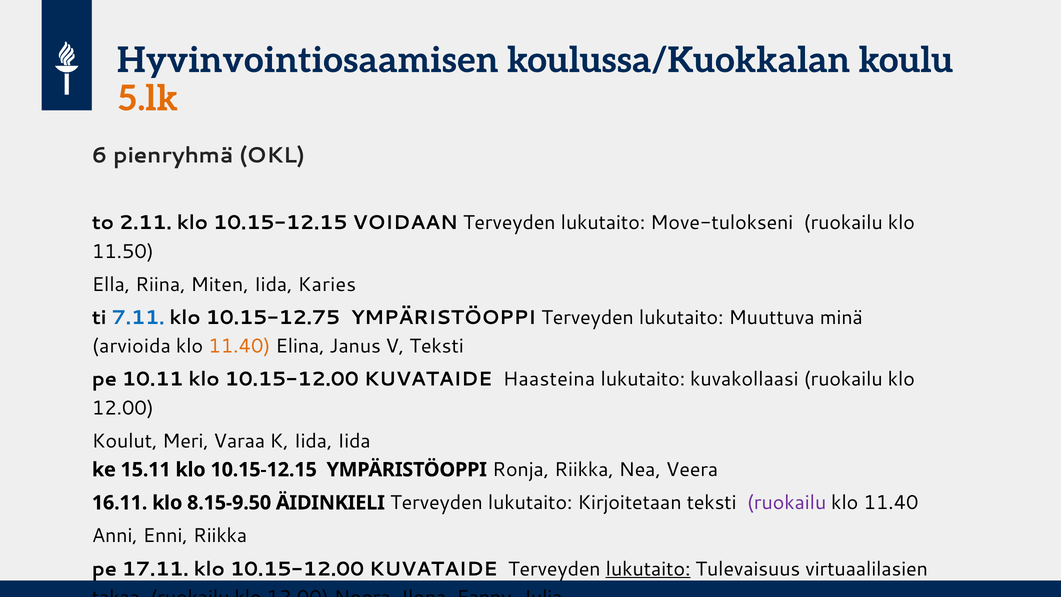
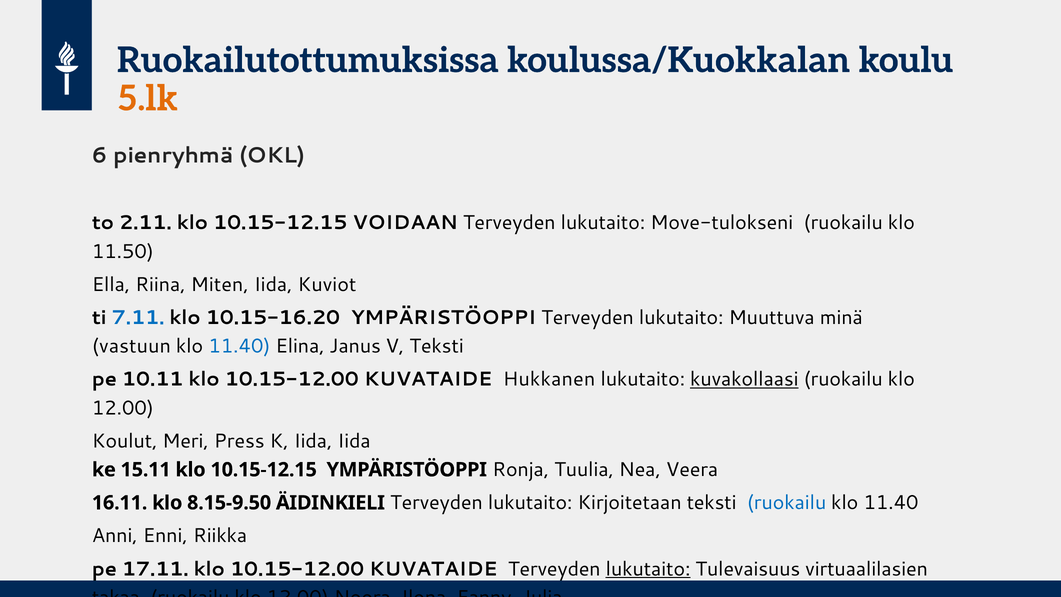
Hyvinvointiosaamisen: Hyvinvointiosaamisen -> Ruokailutottumuksissa
Karies: Karies -> Kuviot
10.15-12.75: 10.15-12.75 -> 10.15-16.20
arvioida: arvioida -> vastuun
11.40 at (239, 346) colour: orange -> blue
Haasteina: Haasteina -> Hukkanen
kuvakollaasi underline: none -> present
Varaa: Varaa -> Press
Ronja Riikka: Riikka -> Tuulia
ruokailu at (787, 503) colour: purple -> blue
